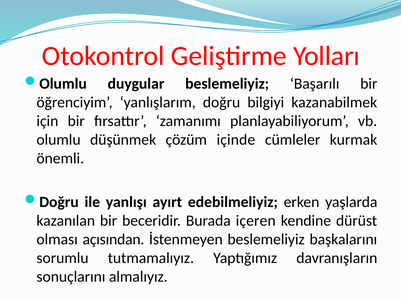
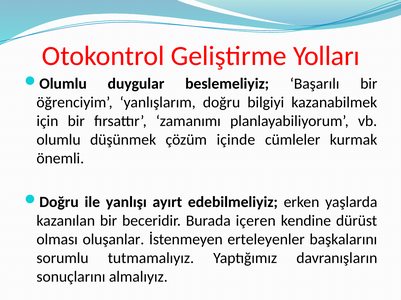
açısından: açısından -> oluşanlar
İstenmeyen beslemeliyiz: beslemeliyiz -> erteleyenler
